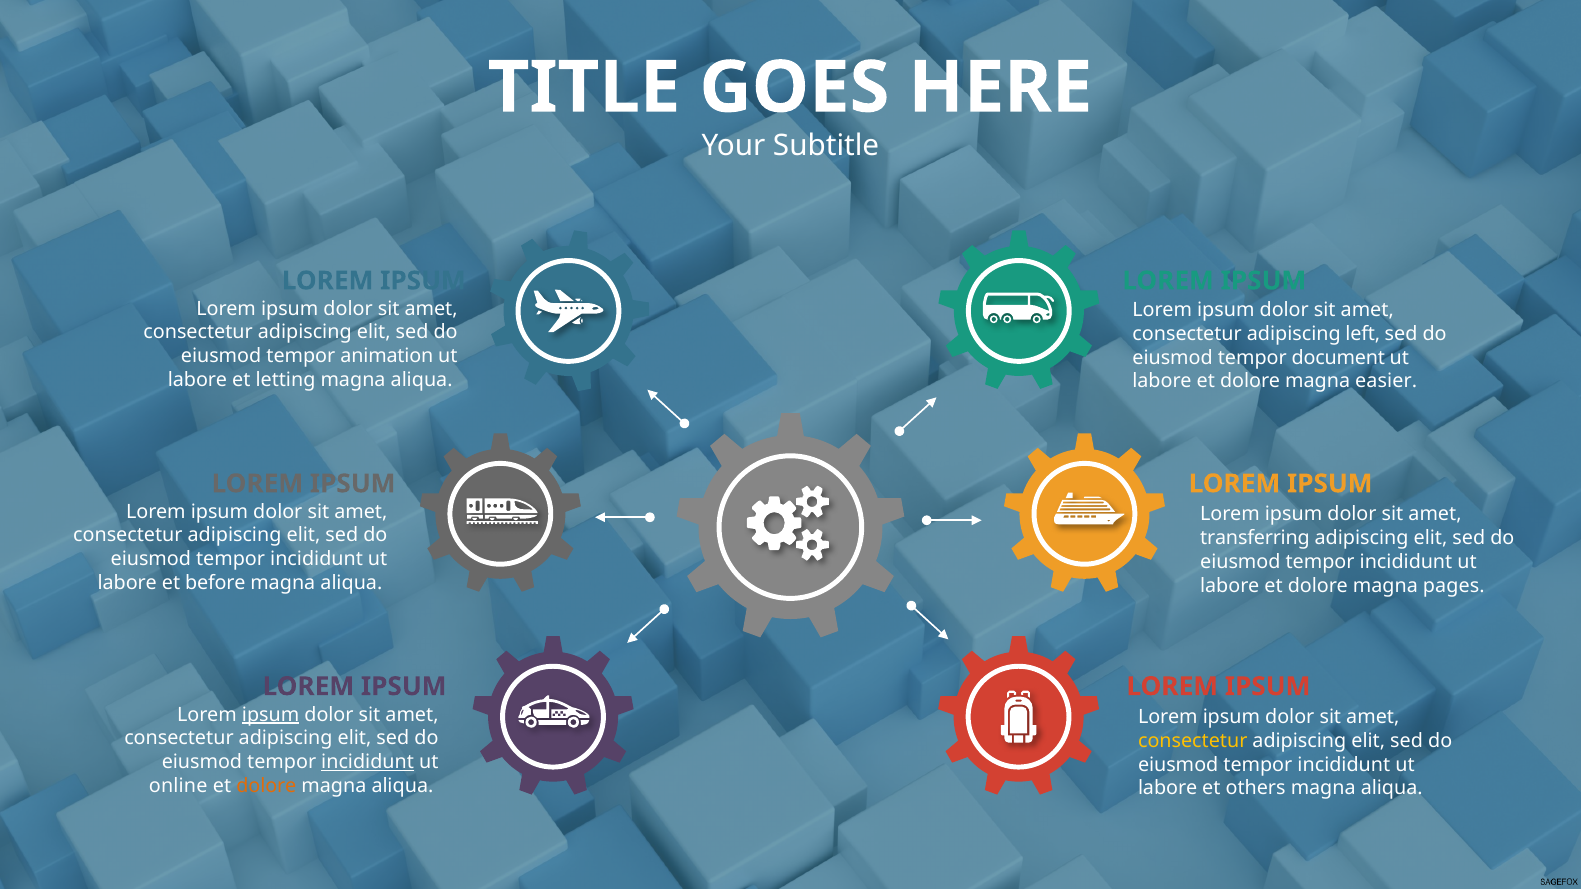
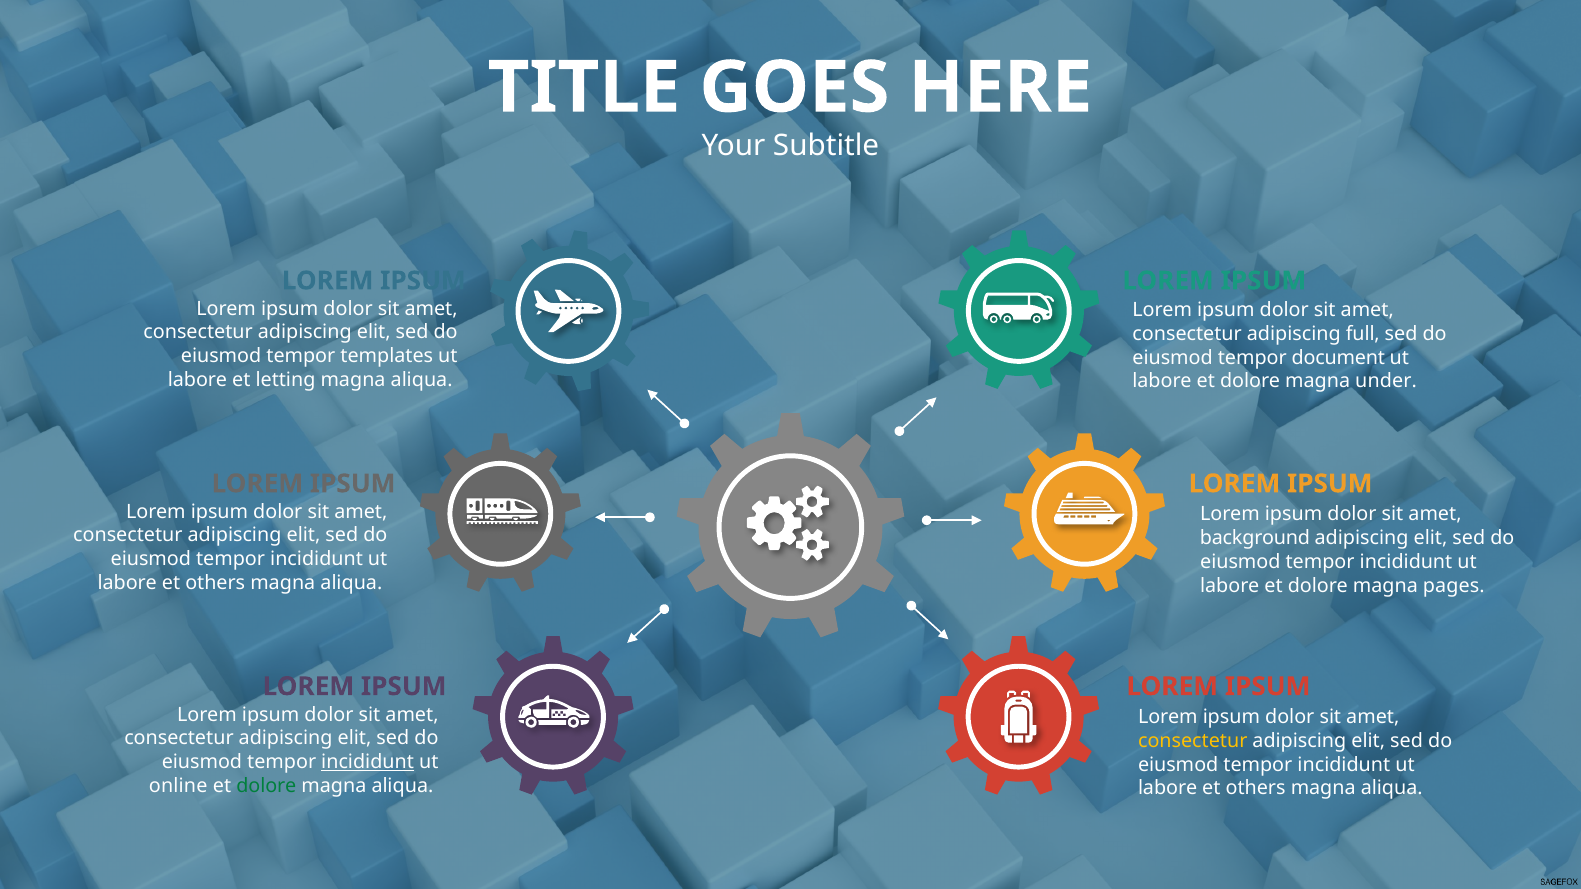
left: left -> full
animation: animation -> templates
easier: easier -> under
transferring: transferring -> background
before at (215, 583): before -> others
ipsum at (271, 715) underline: present -> none
dolore at (266, 786) colour: orange -> green
